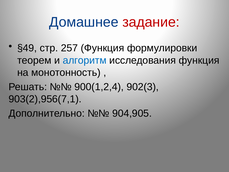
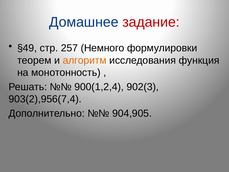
257 Функция: Функция -> Немного
алгоритм colour: blue -> orange
903(2),956(7,1: 903(2),956(7,1 -> 903(2),956(7,4
